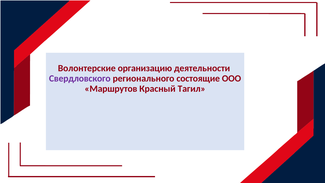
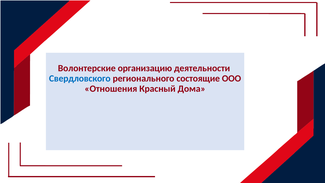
Свердловского colour: purple -> blue
Маршрутов: Маршрутов -> Отношения
Тагил: Тагил -> Дома
